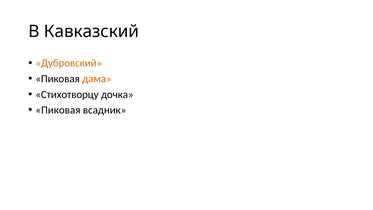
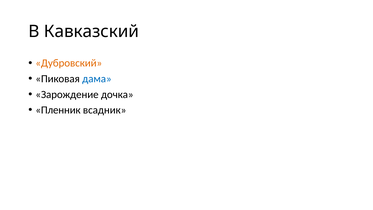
дама colour: orange -> blue
Стихотворцу: Стихотворцу -> Зарождение
Пиковая at (58, 110): Пиковая -> Пленник
